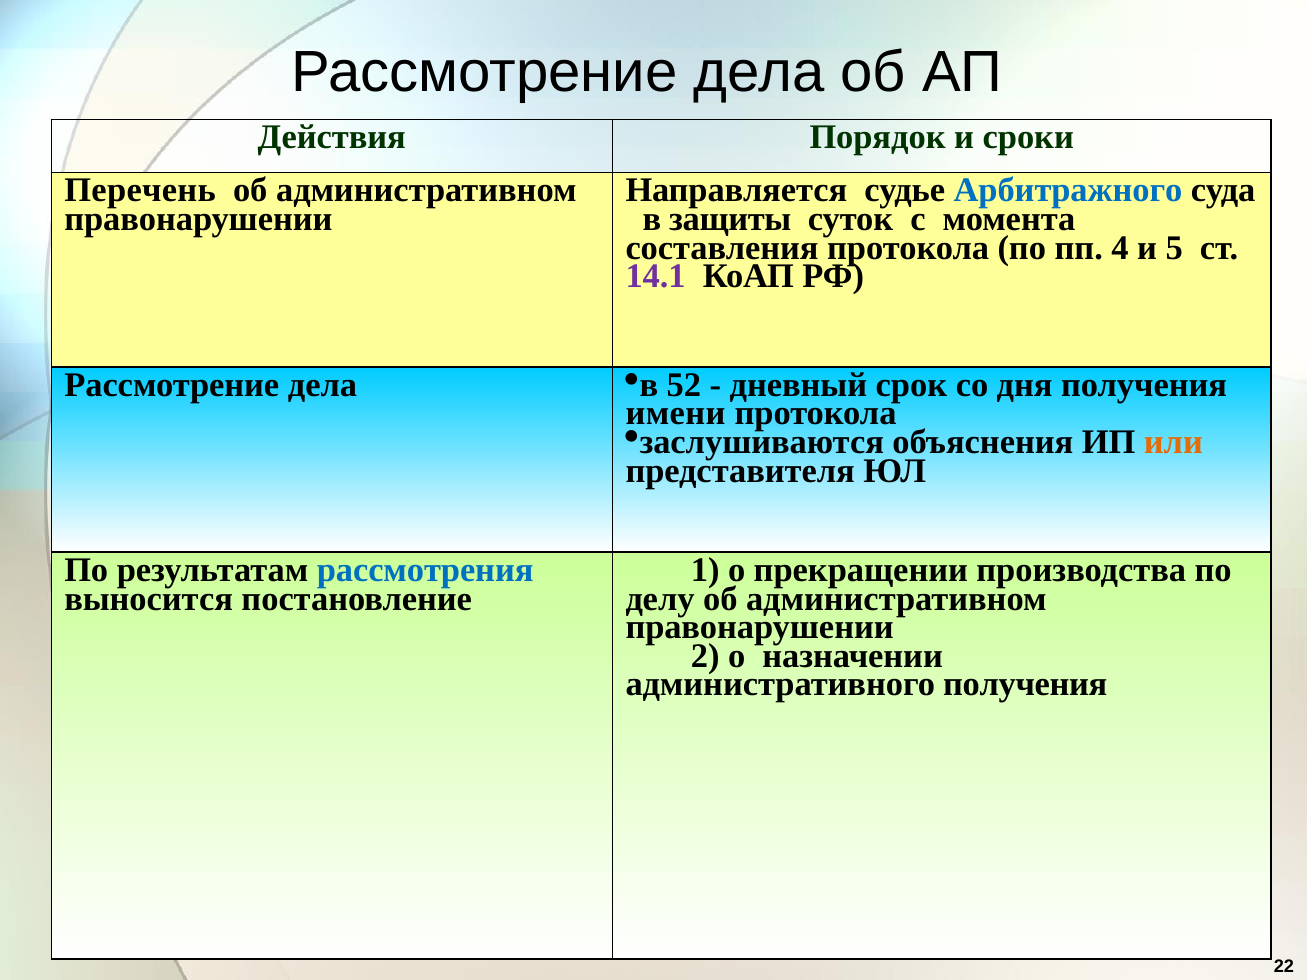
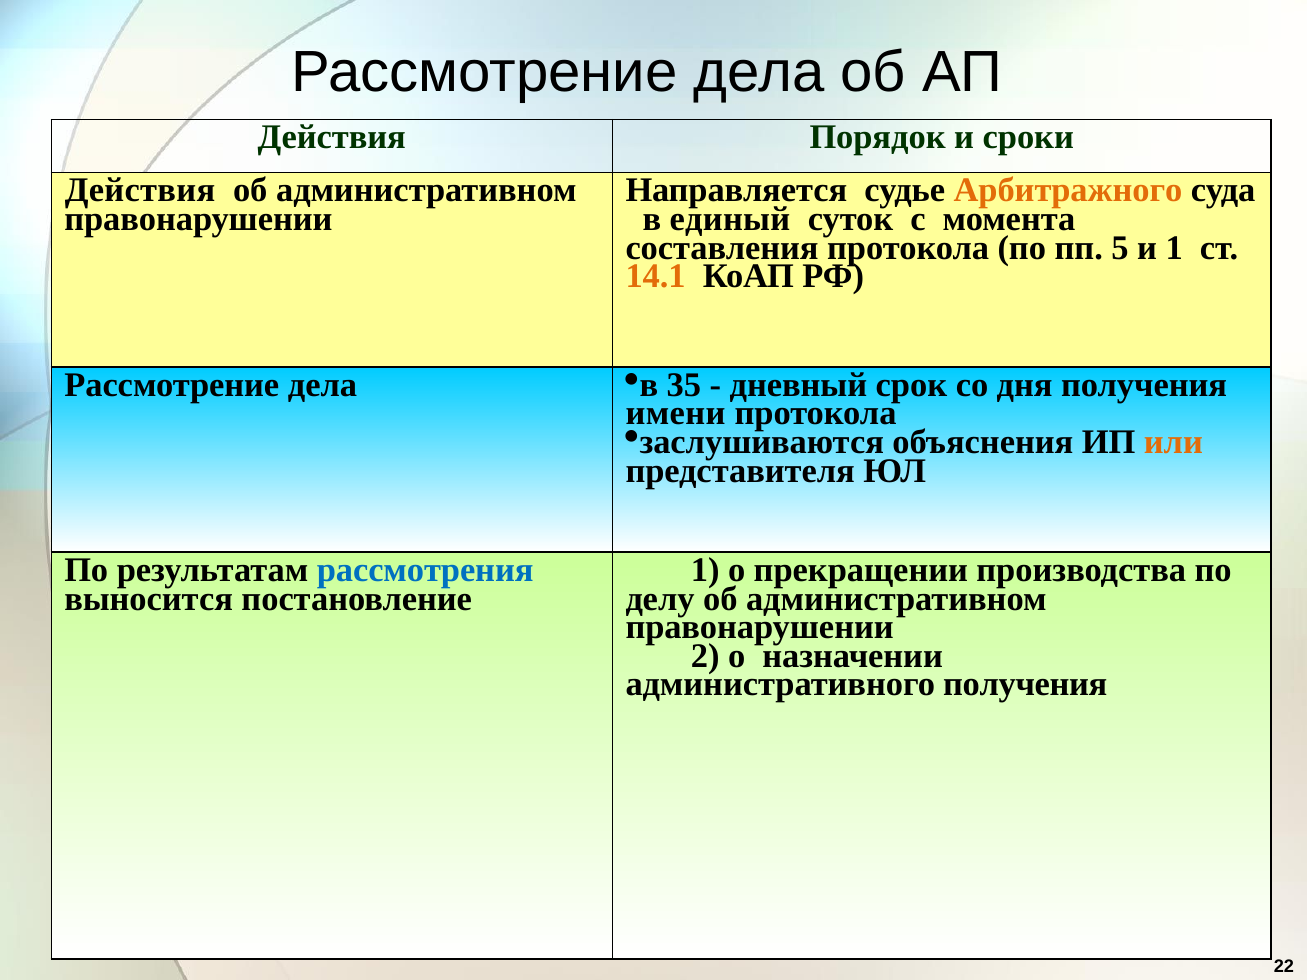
Перечень at (140, 190): Перечень -> Действия
Арбитражного colour: blue -> orange
защиты: защиты -> единый
4: 4 -> 5
и 5: 5 -> 1
14.1 colour: purple -> orange
52: 52 -> 35
